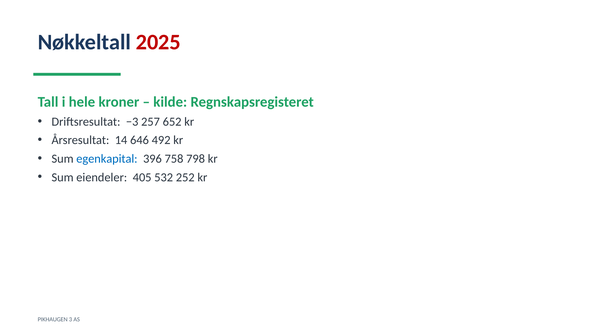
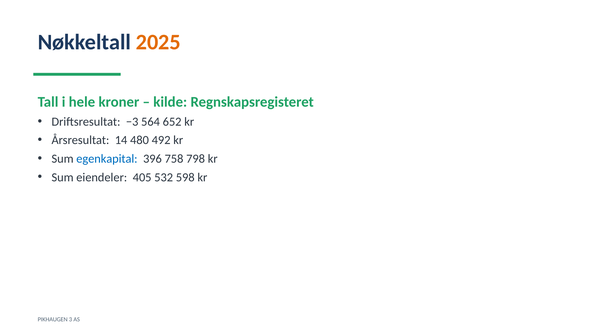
2025 colour: red -> orange
257: 257 -> 564
646: 646 -> 480
252: 252 -> 598
